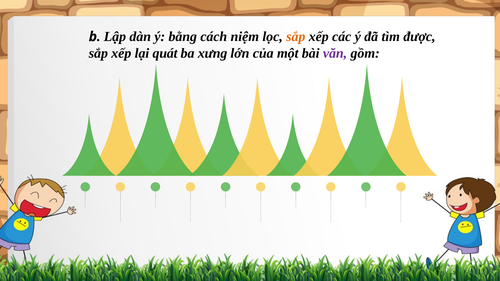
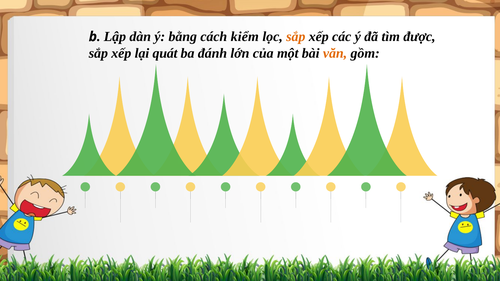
niệm: niệm -> kiểm
xưng: xưng -> đánh
văn colour: purple -> orange
